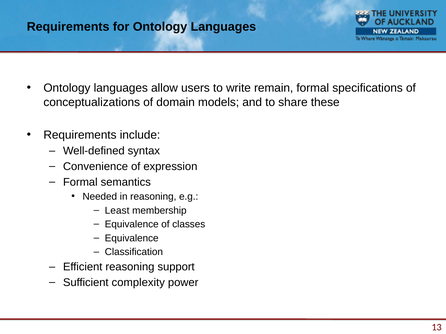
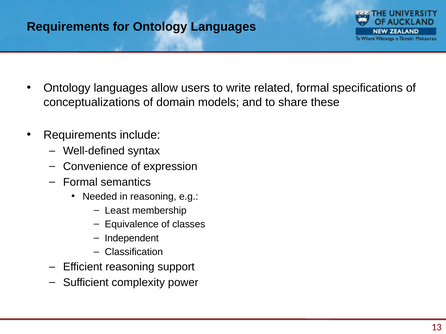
remain: remain -> related
Equivalence at (132, 239): Equivalence -> Independent
